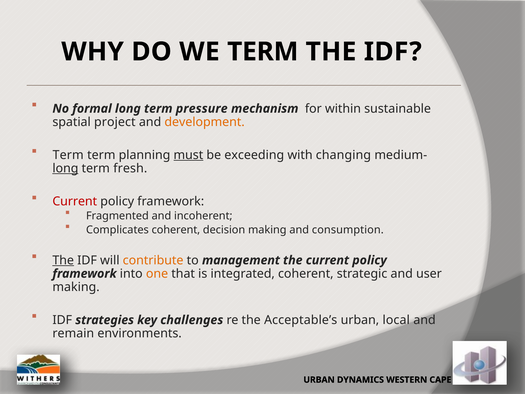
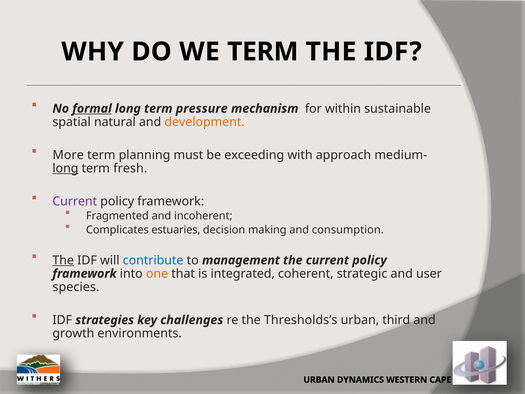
formal underline: none -> present
project: project -> natural
Term at (68, 155): Term -> More
must underline: present -> none
changing: changing -> approach
Current at (75, 201) colour: red -> purple
Complicates coherent: coherent -> estuaries
contribute colour: orange -> blue
making at (76, 287): making -> species
Acceptable’s: Acceptable’s -> Thresholds’s
local: local -> third
remain: remain -> growth
